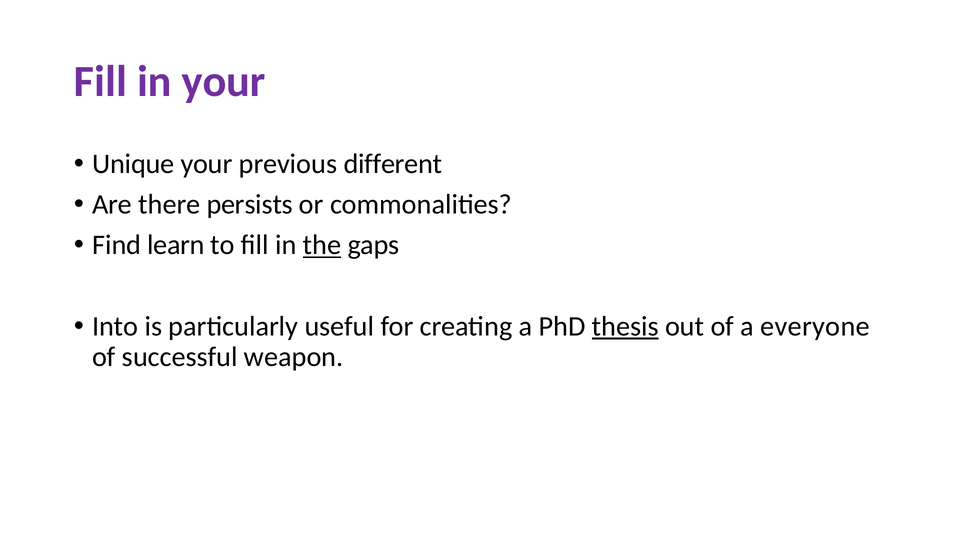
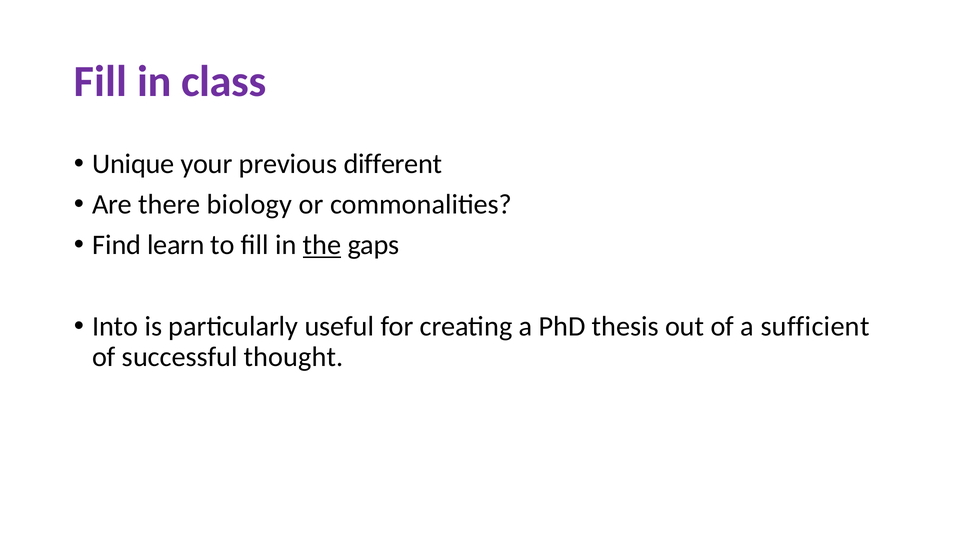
in your: your -> class
persists: persists -> biology
thesis underline: present -> none
everyone: everyone -> sufficient
weapon: weapon -> thought
